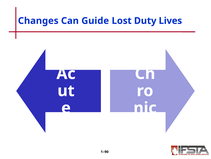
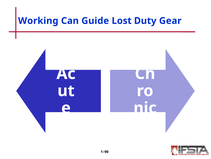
Changes: Changes -> Working
Lives: Lives -> Gear
